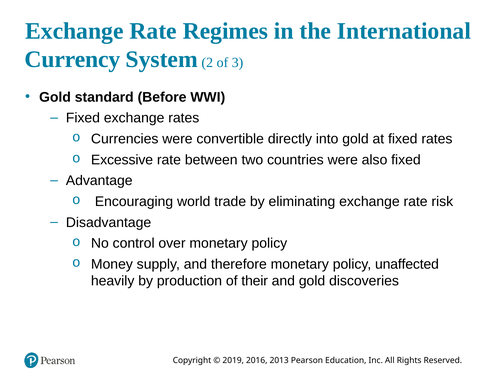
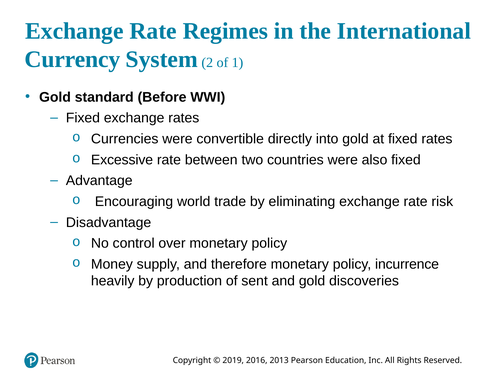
3: 3 -> 1
unaffected: unaffected -> incurrence
their: their -> sent
